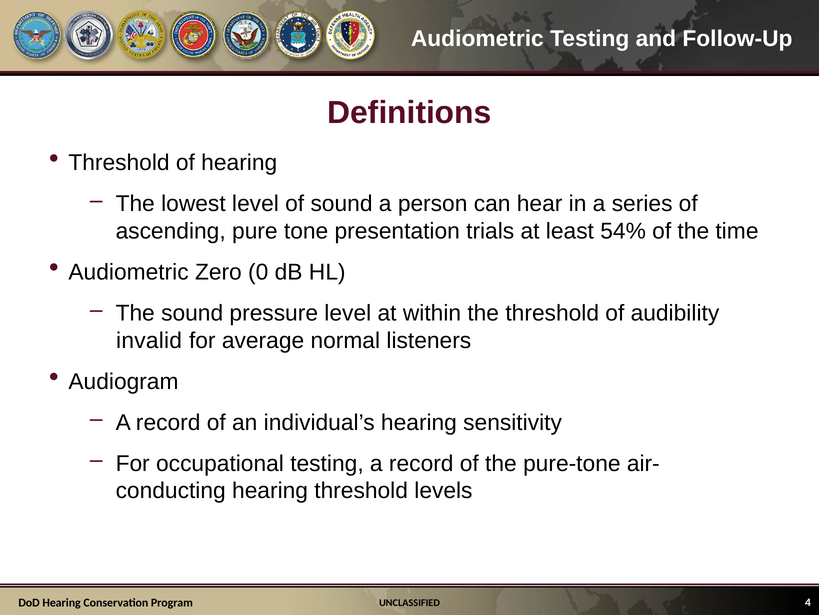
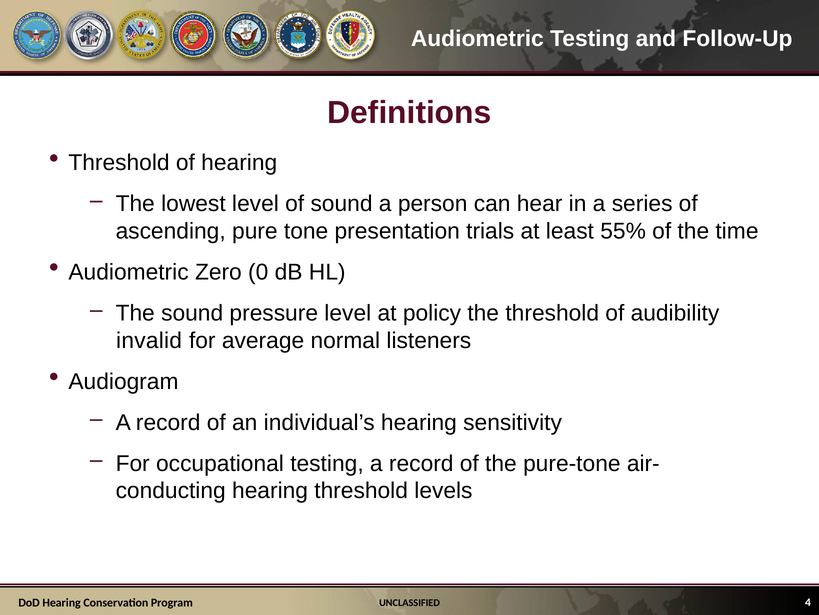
54%: 54% -> 55%
within: within -> policy
